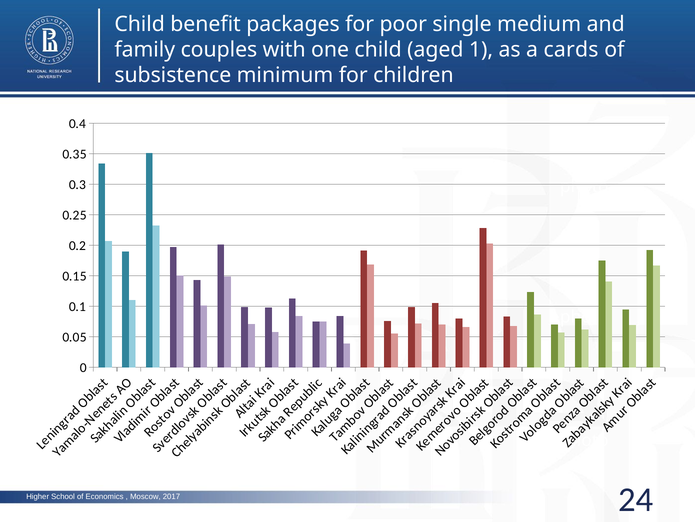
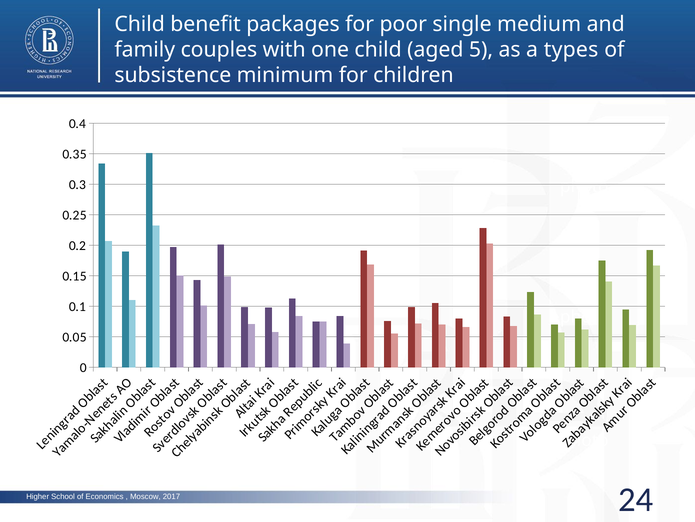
1: 1 -> 5
cards: cards -> types
